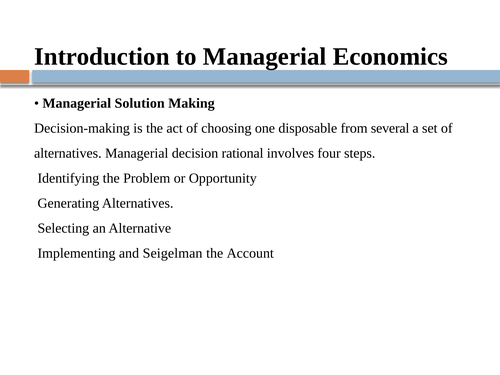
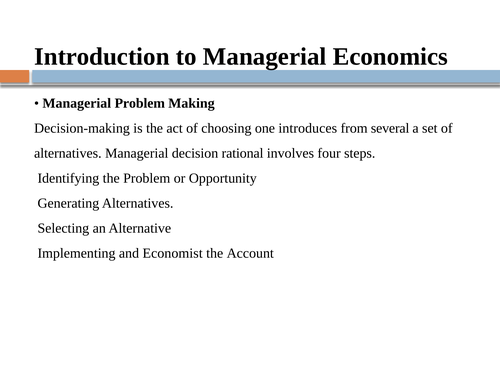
Managerial Solution: Solution -> Problem
disposable: disposable -> introduces
Seigelman: Seigelman -> Economist
